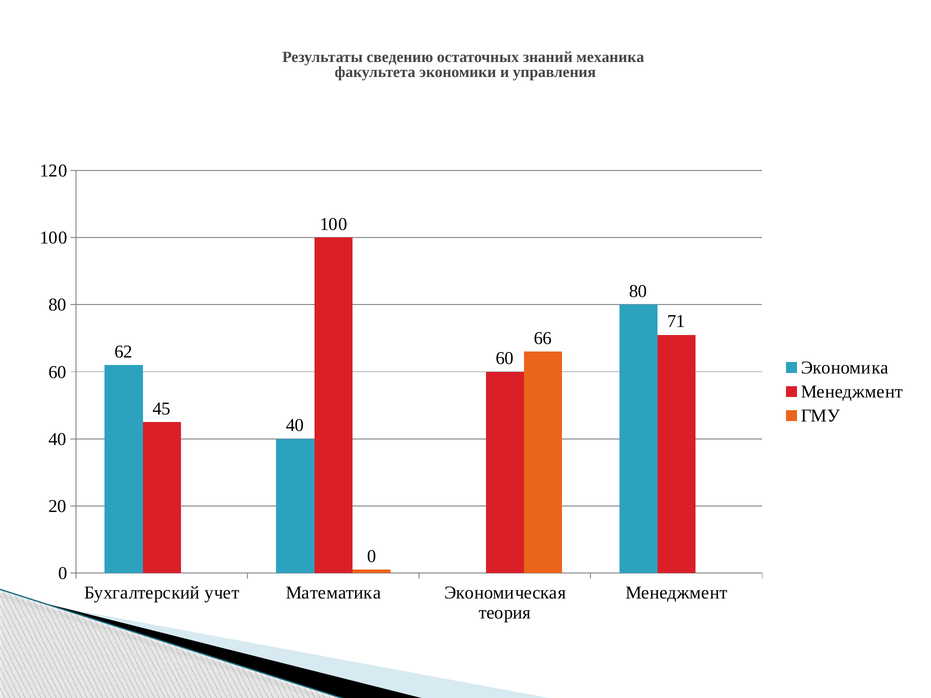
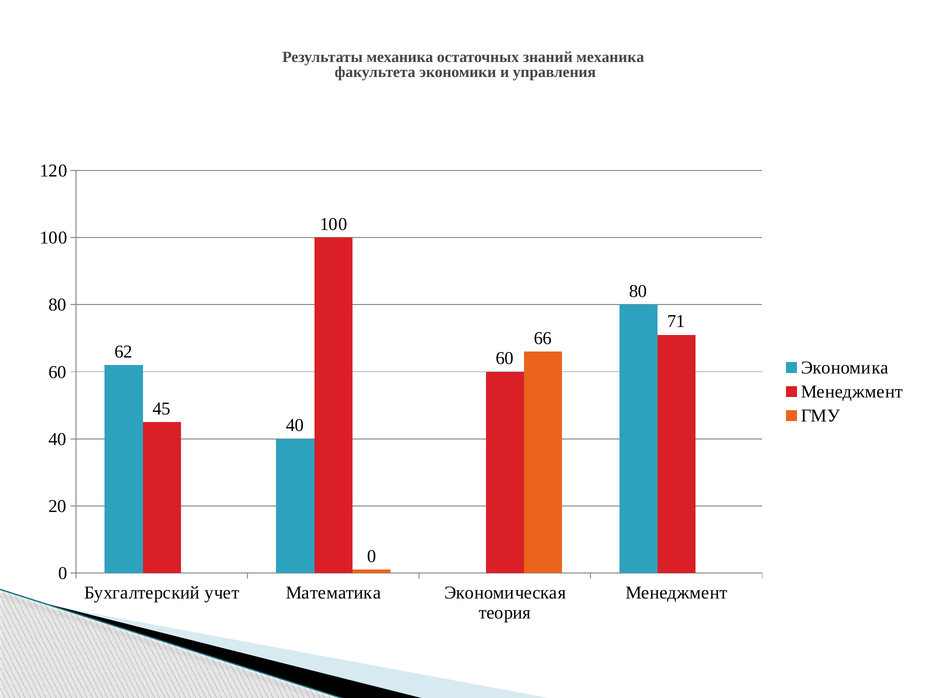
Результаты сведению: сведению -> механика
